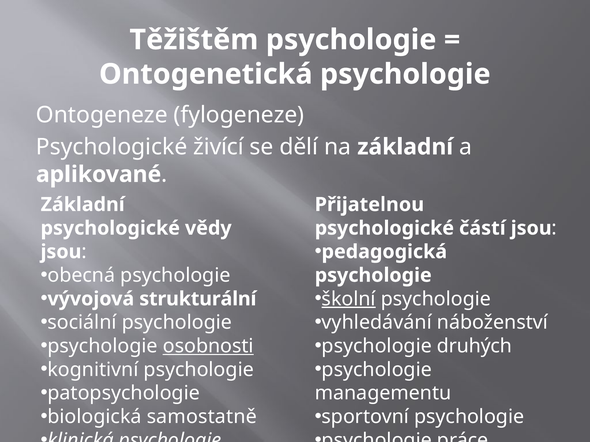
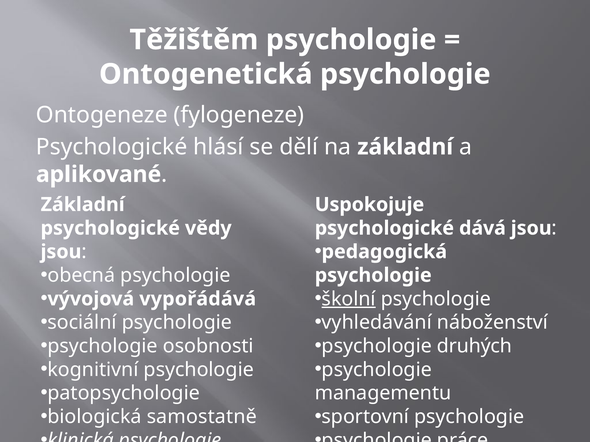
živící: živící -> hlásí
Přijatelnou: Přijatelnou -> Uspokojuje
částí: částí -> dává
strukturální: strukturální -> vypořádává
osobnosti underline: present -> none
